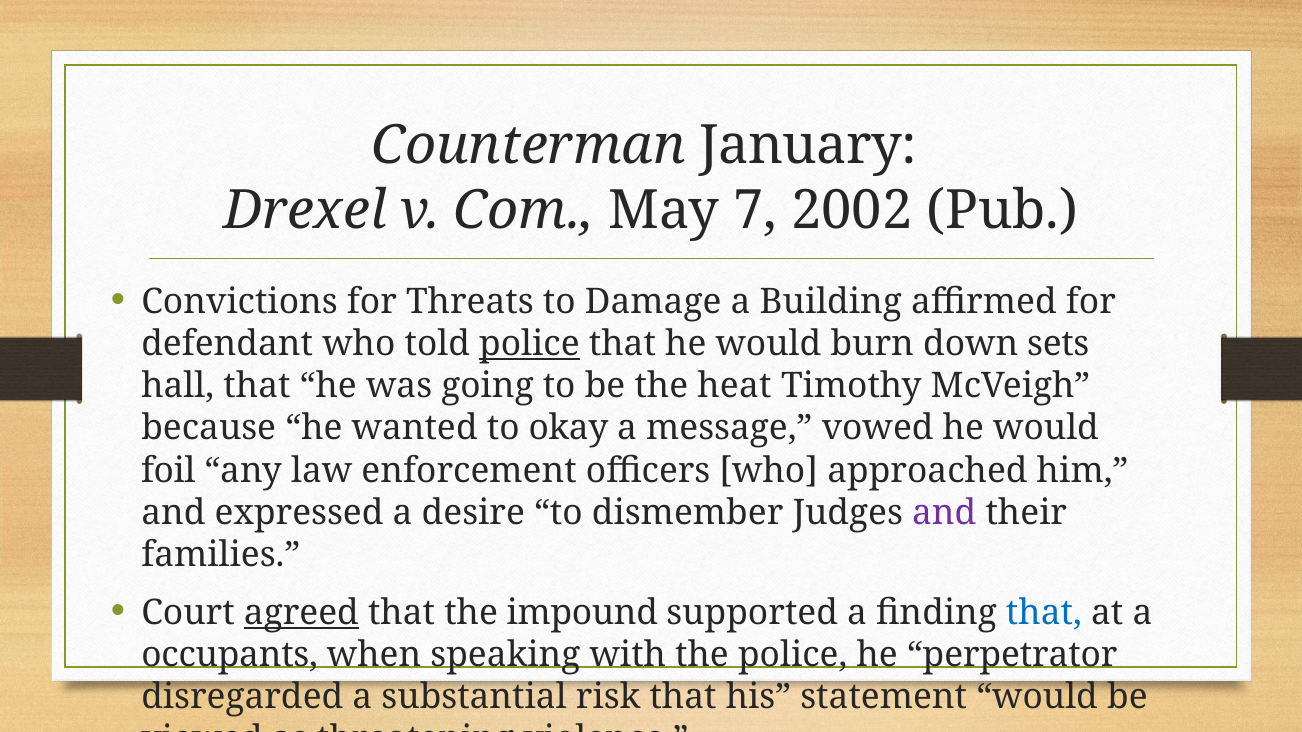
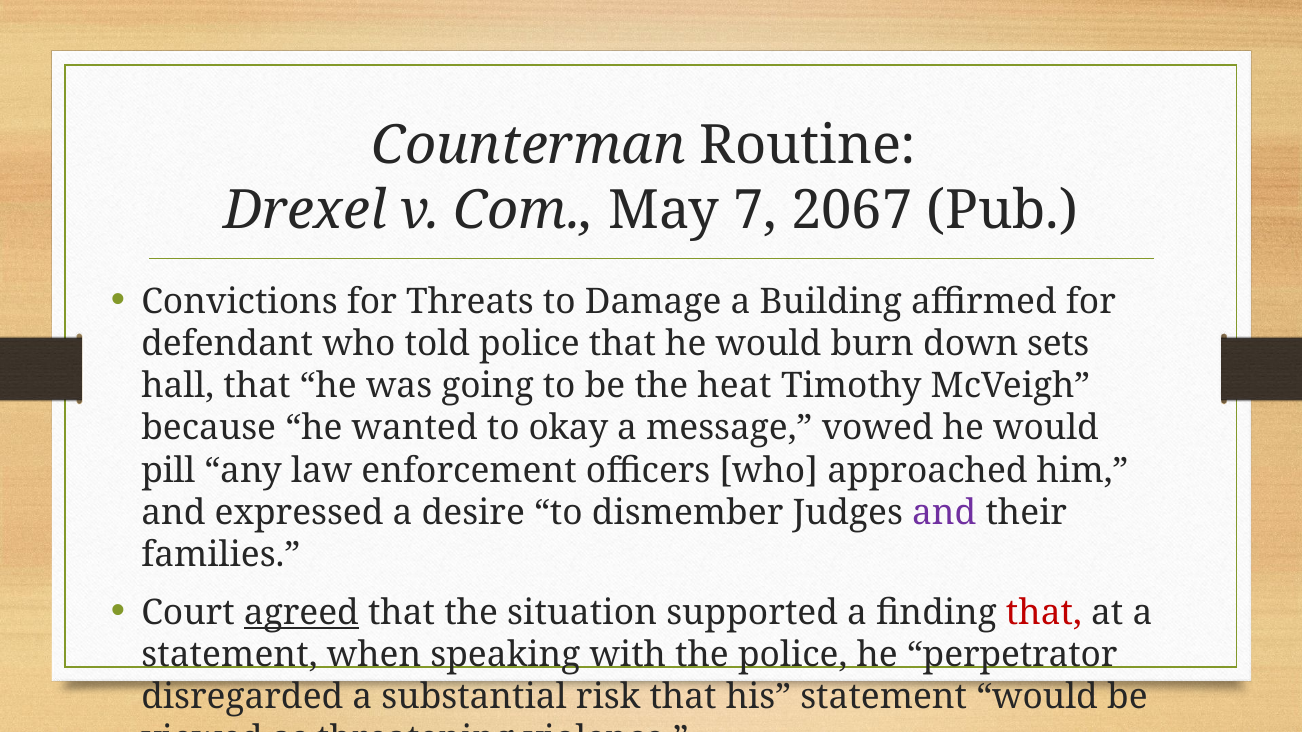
January: January -> Routine
2002: 2002 -> 2067
police at (529, 344) underline: present -> none
foil: foil -> pill
impound: impound -> situation
that at (1044, 613) colour: blue -> red
occupants at (230, 655): occupants -> statement
